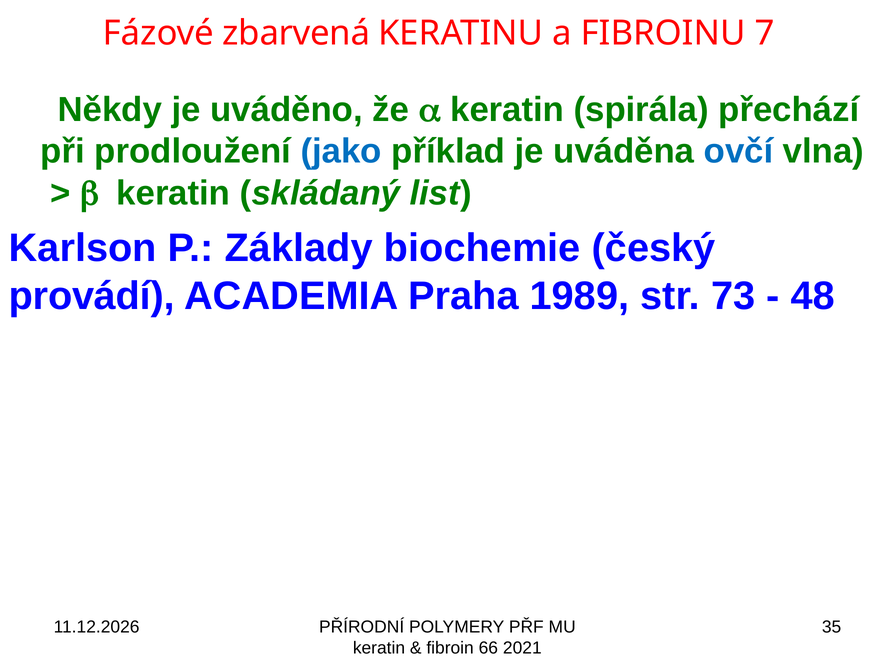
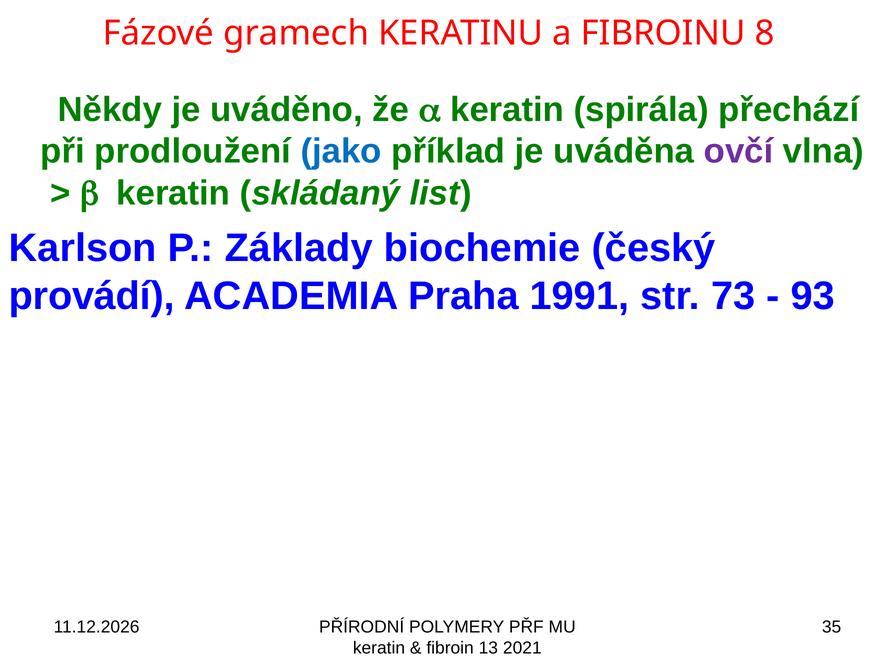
zbarvená: zbarvená -> gramech
7: 7 -> 8
ovčí colour: blue -> purple
1989: 1989 -> 1991
48: 48 -> 93
66: 66 -> 13
